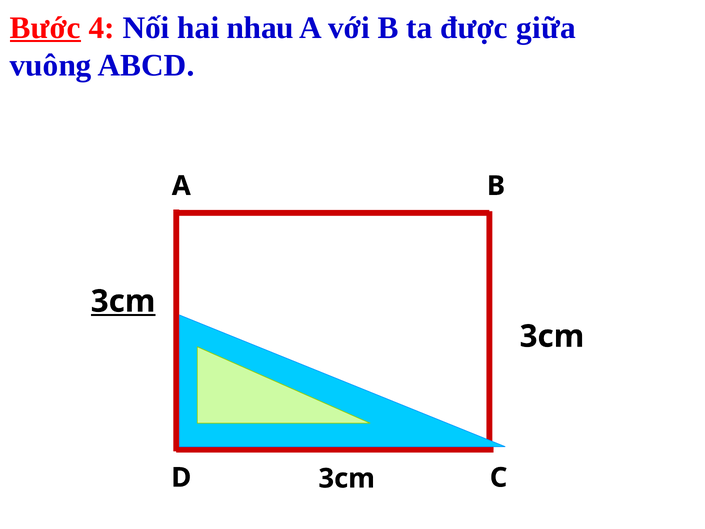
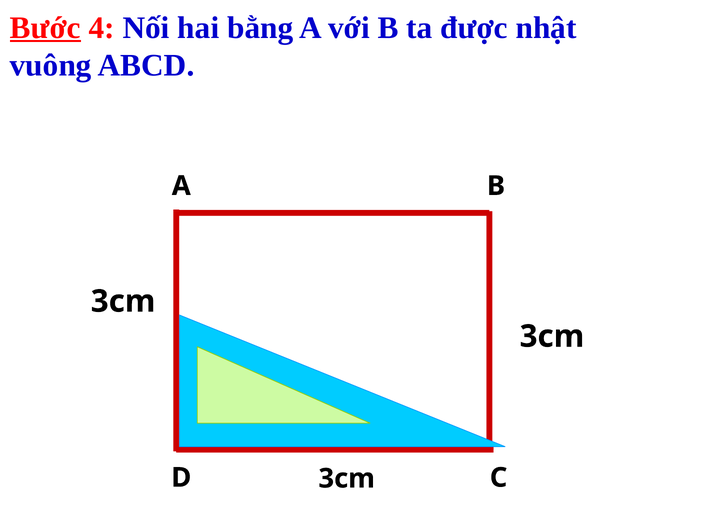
nhau: nhau -> bằng
giữa: giữa -> nhật
3cm at (123, 301) underline: present -> none
